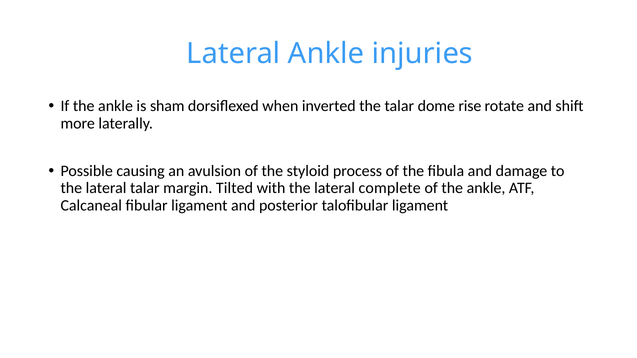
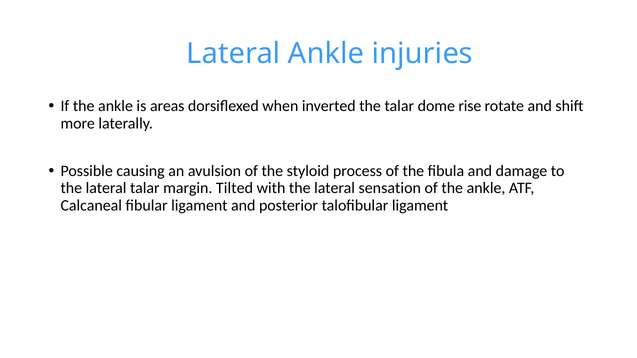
sham: sham -> areas
complete: complete -> sensation
